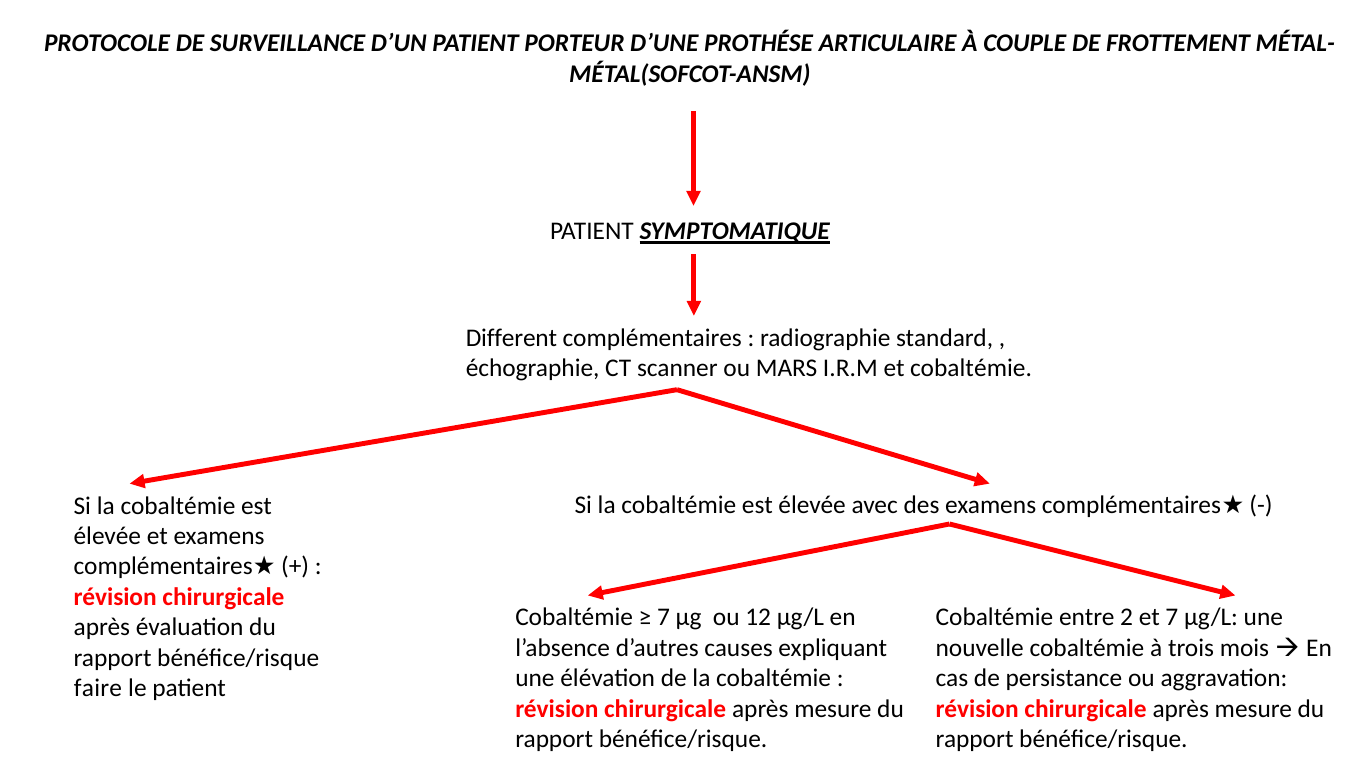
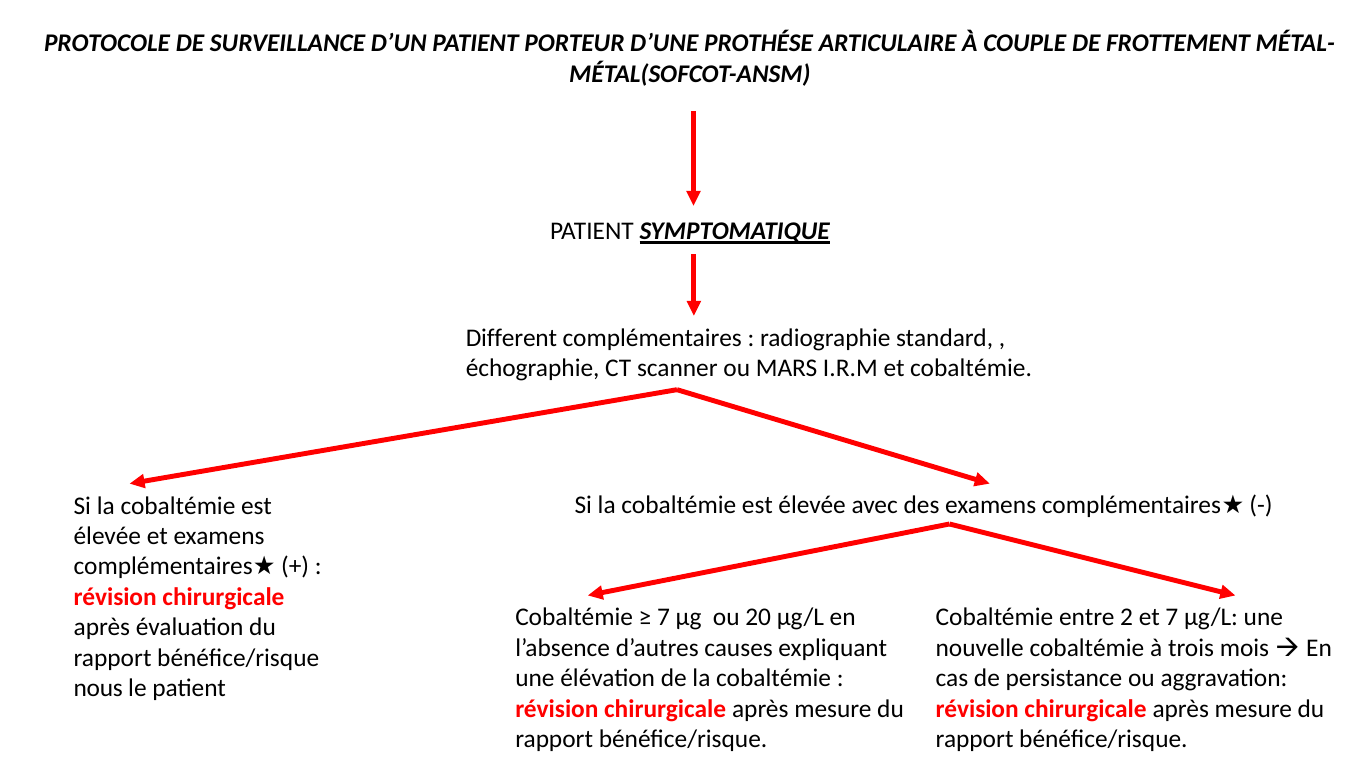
12: 12 -> 20
faire: faire -> nous
